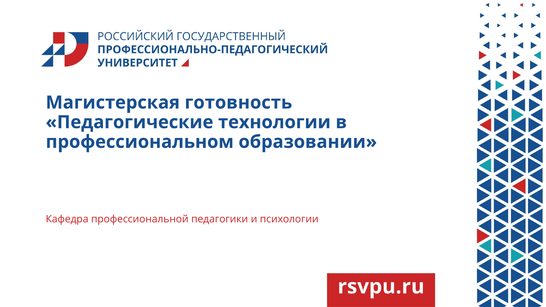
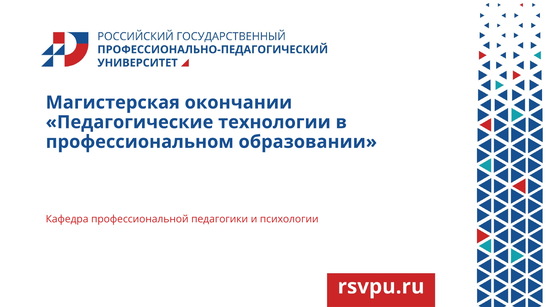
готовность: готовность -> окончании
